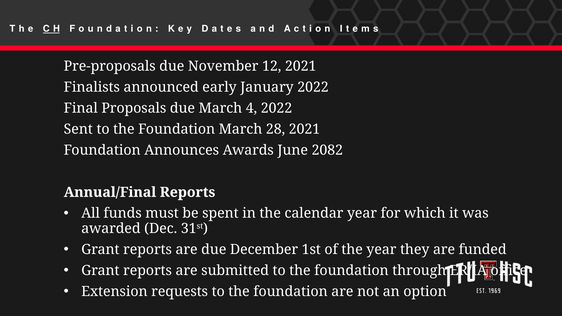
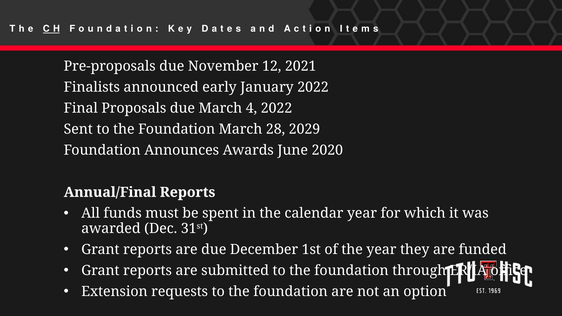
28 2021: 2021 -> 2029
2082: 2082 -> 2020
